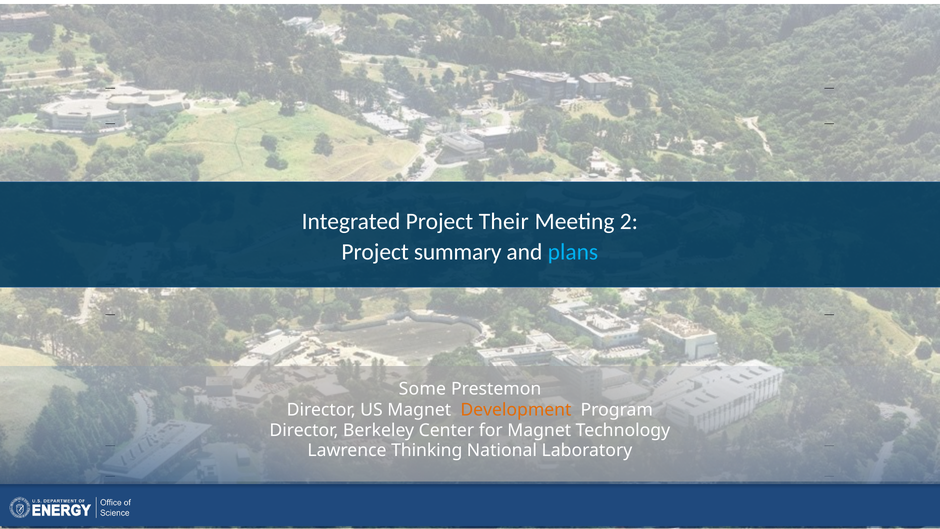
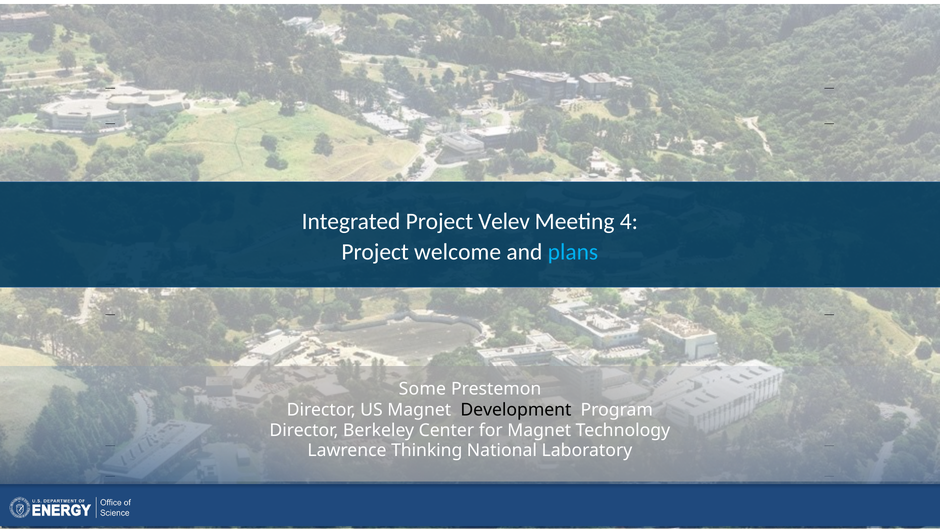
Their: Their -> Velev
2: 2 -> 4
summary: summary -> welcome
Development colour: orange -> black
